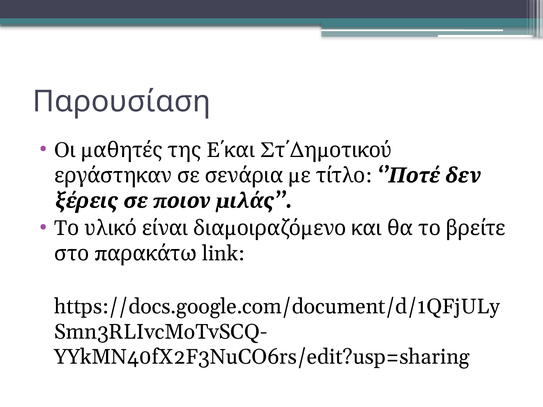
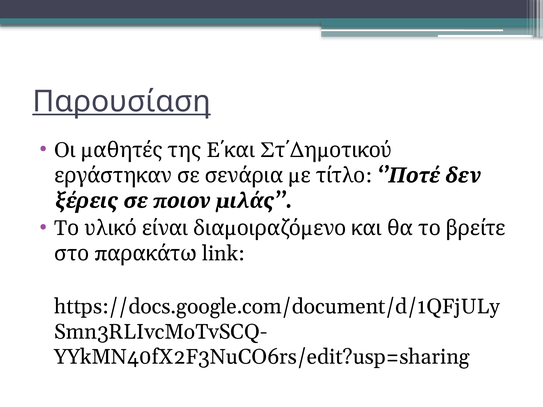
Παρουσίαση underline: none -> present
